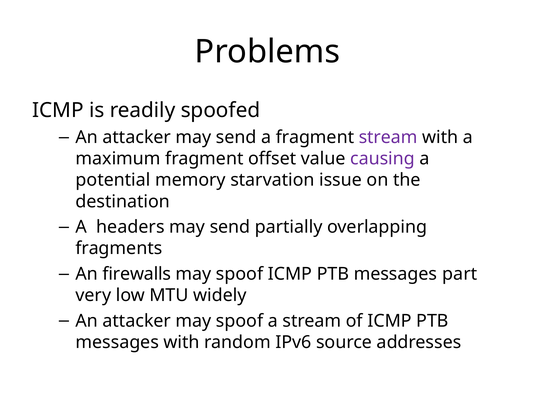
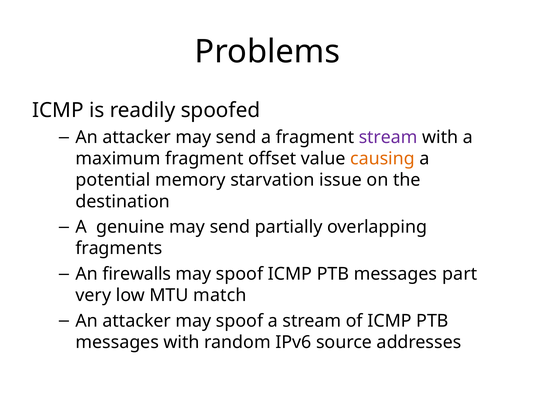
causing colour: purple -> orange
headers: headers -> genuine
widely: widely -> match
